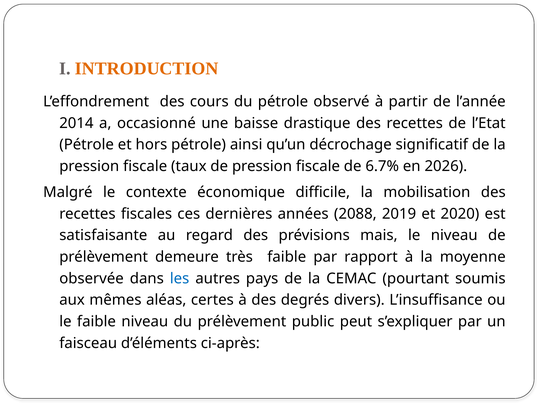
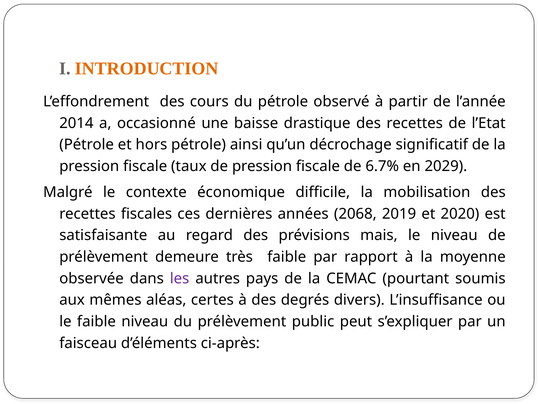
2026: 2026 -> 2029
2088: 2088 -> 2068
les colour: blue -> purple
